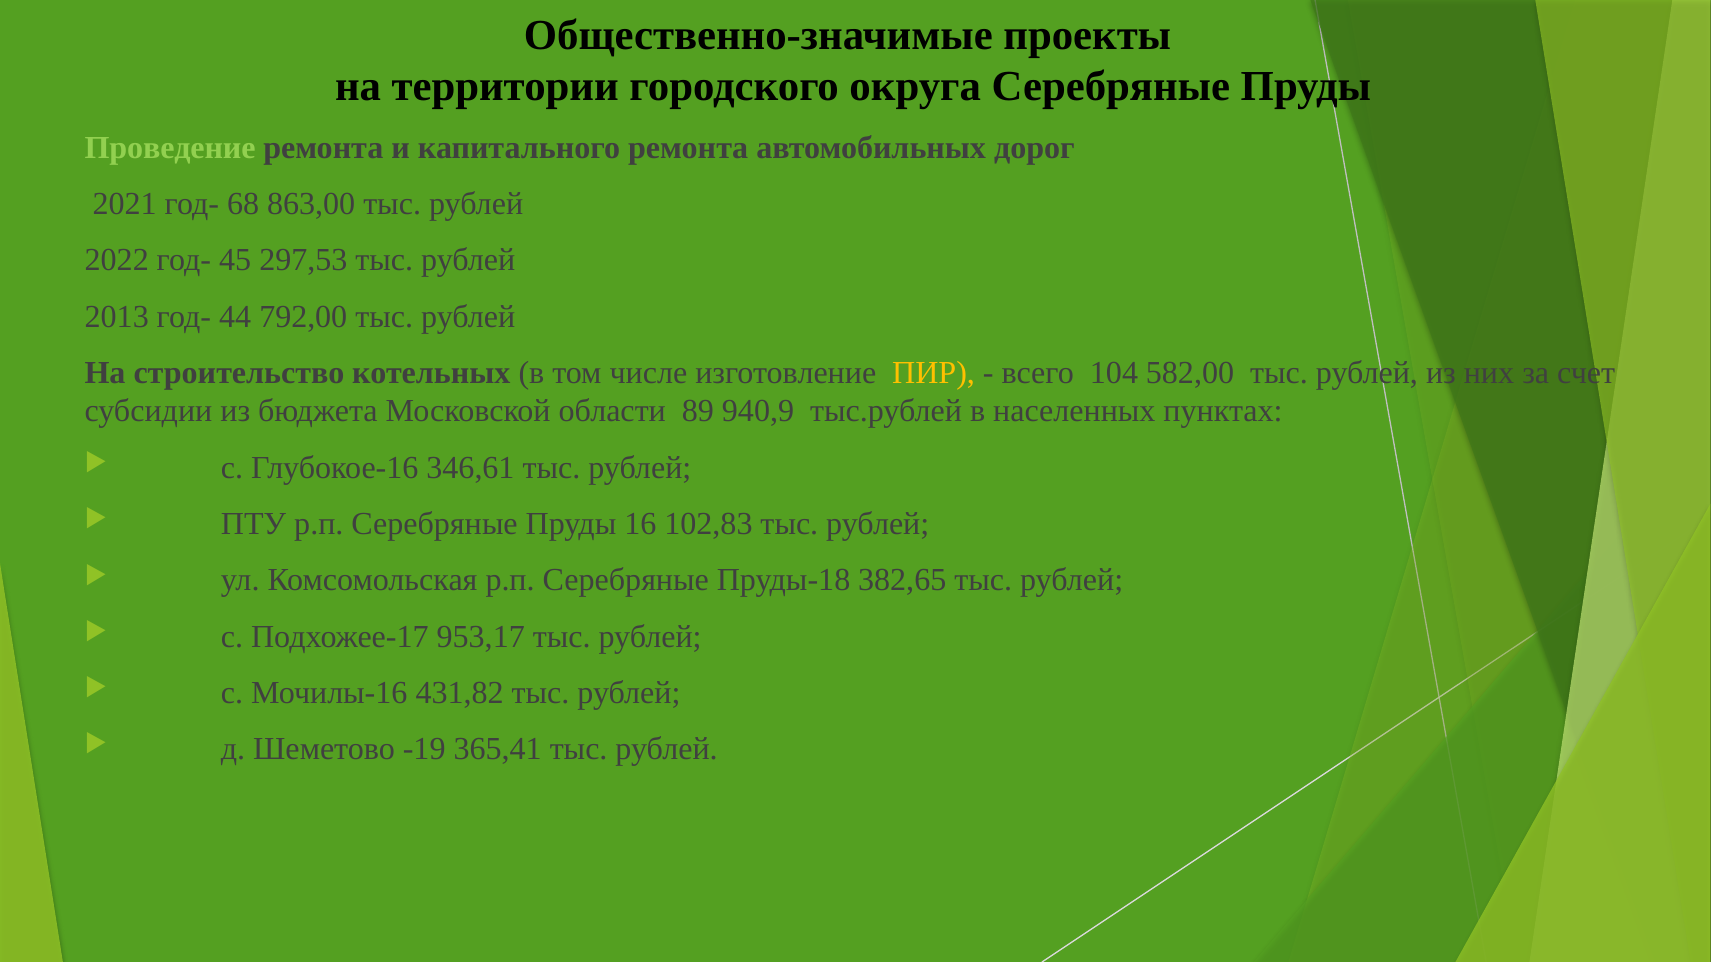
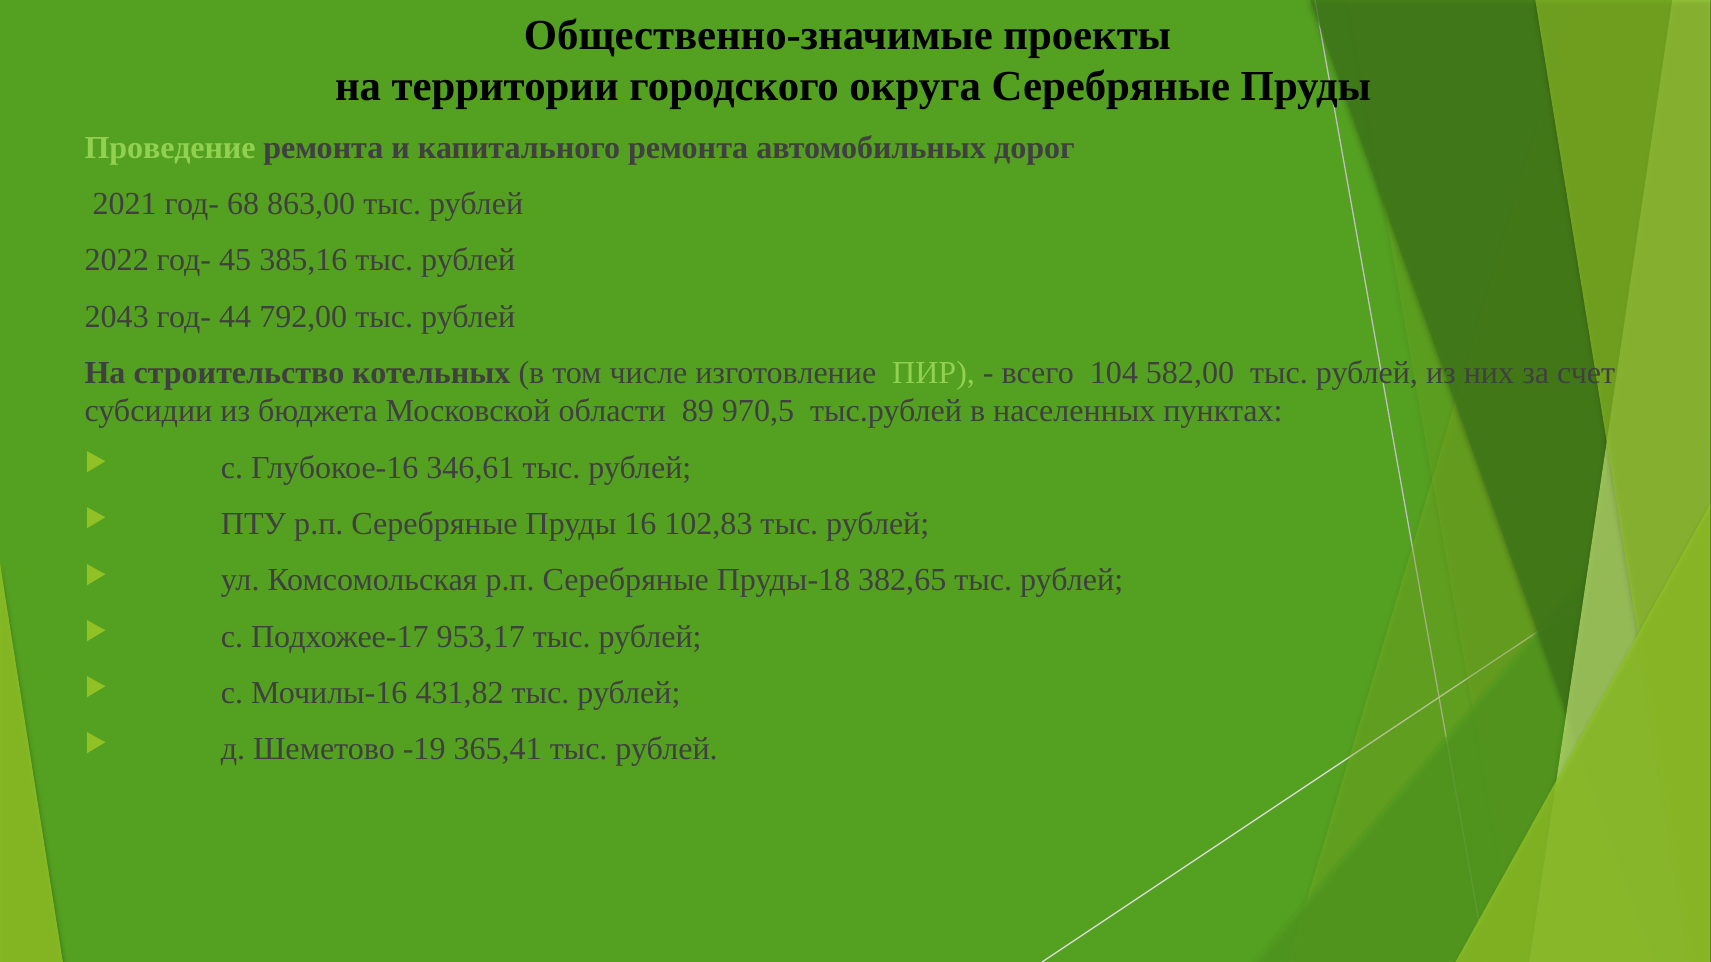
297,53: 297,53 -> 385,16
2013: 2013 -> 2043
ПИР colour: yellow -> light green
940,9: 940,9 -> 970,5
